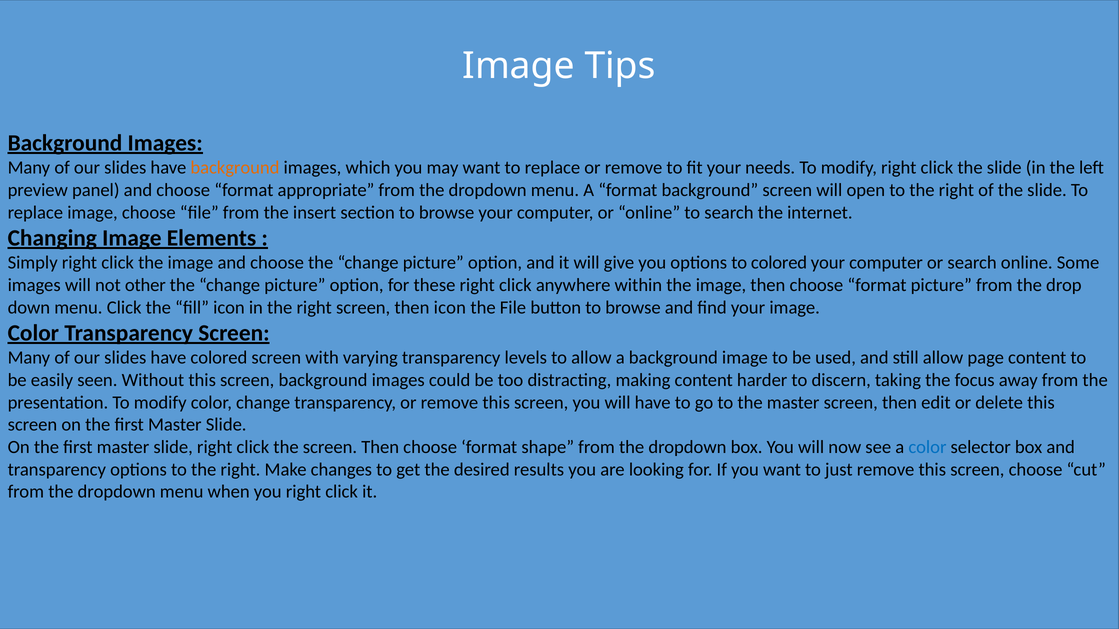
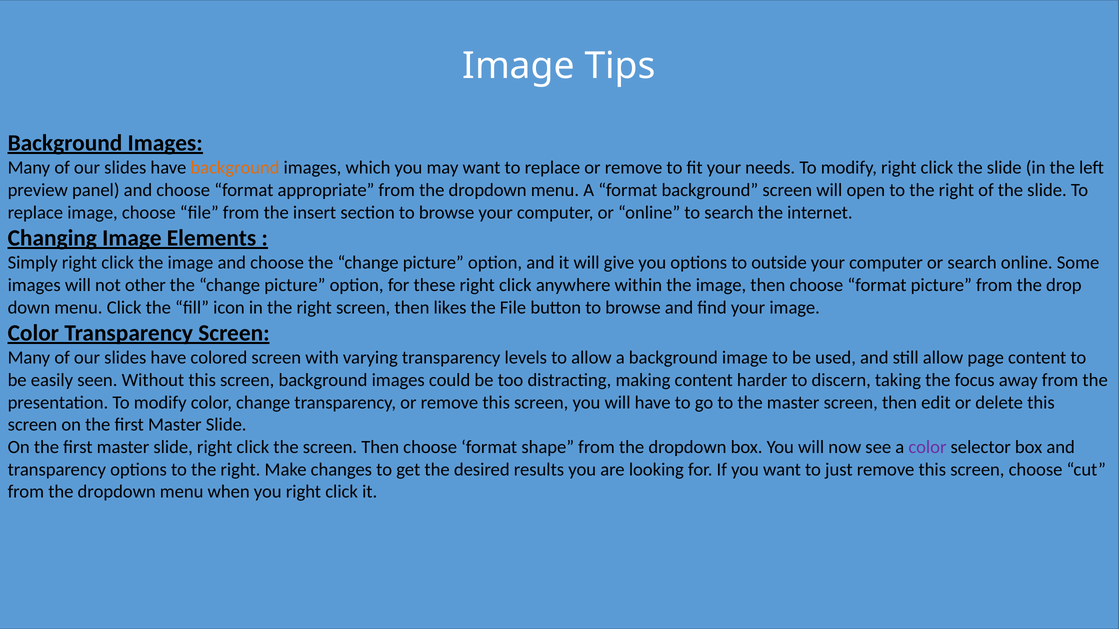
to colored: colored -> outside
then icon: icon -> likes
color at (927, 447) colour: blue -> purple
